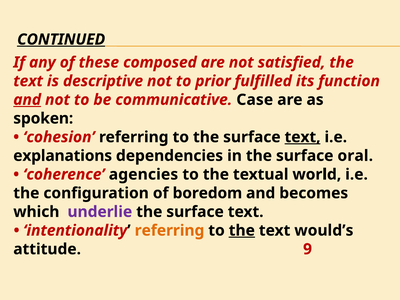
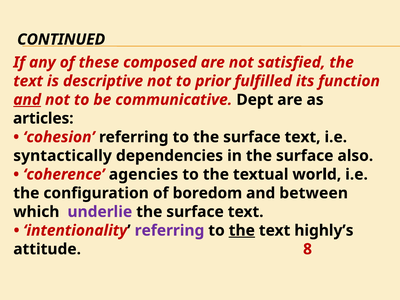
CONTINUED underline: present -> none
Case: Case -> Dept
spoken: spoken -> articles
text at (303, 137) underline: present -> none
explanations: explanations -> syntactically
oral: oral -> also
becomes: becomes -> between
referring at (170, 230) colour: orange -> purple
would’s: would’s -> highly’s
9: 9 -> 8
